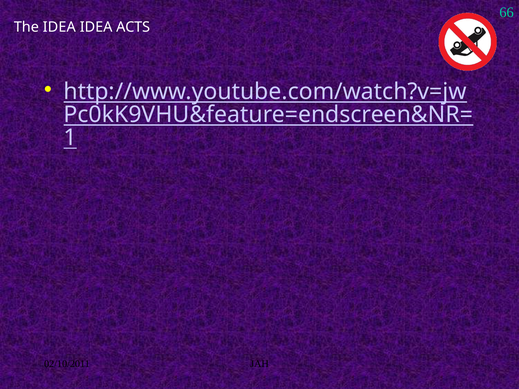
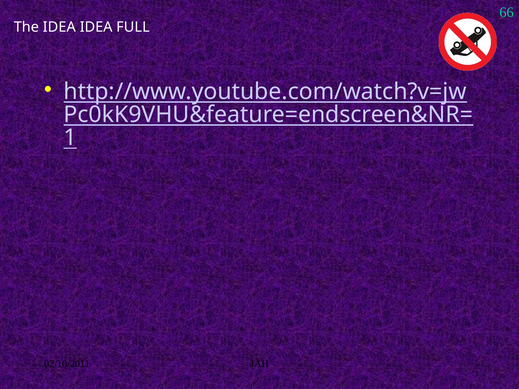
ACTS: ACTS -> FULL
